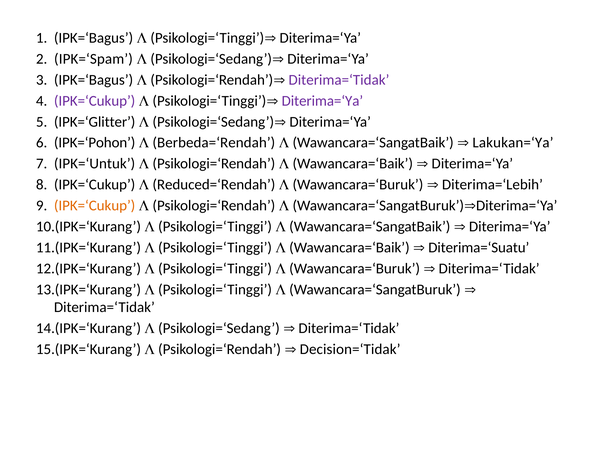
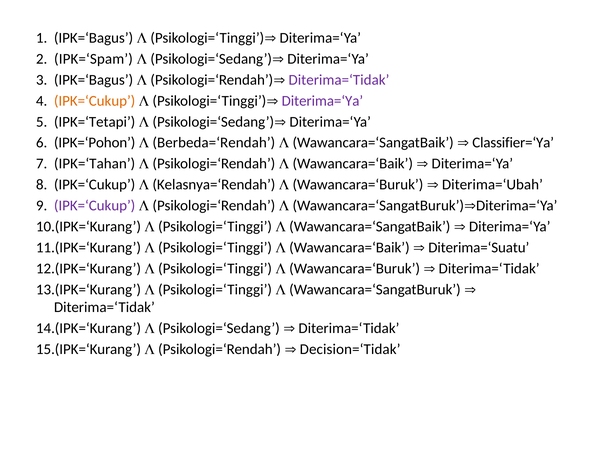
IPK=‘Cukup at (95, 101) colour: purple -> orange
IPK=‘Glitter: IPK=‘Glitter -> IPK=‘Tetapi
Lakukan=‘Ya: Lakukan=‘Ya -> Classifier=‘Ya
IPK=‘Untuk: IPK=‘Untuk -> IPK=‘Tahan
Reduced=‘Rendah: Reduced=‘Rendah -> Kelasnya=‘Rendah
Diterima=‘Lebih: Diterima=‘Lebih -> Diterima=‘Ubah
IPK=‘Cukup at (95, 206) colour: orange -> purple
